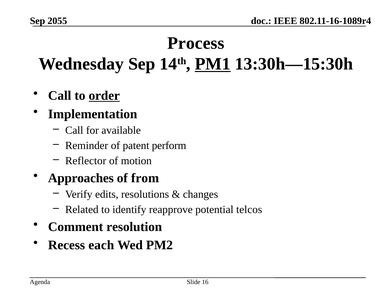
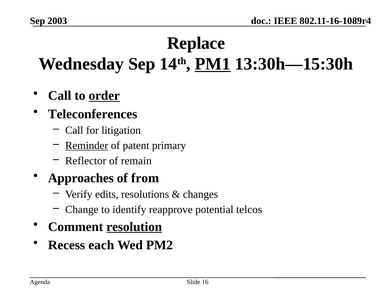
2055: 2055 -> 2003
Process: Process -> Replace
Implementation: Implementation -> Teleconferences
available: available -> litigation
Reminder underline: none -> present
perform: perform -> primary
motion: motion -> remain
Related: Related -> Change
resolution underline: none -> present
